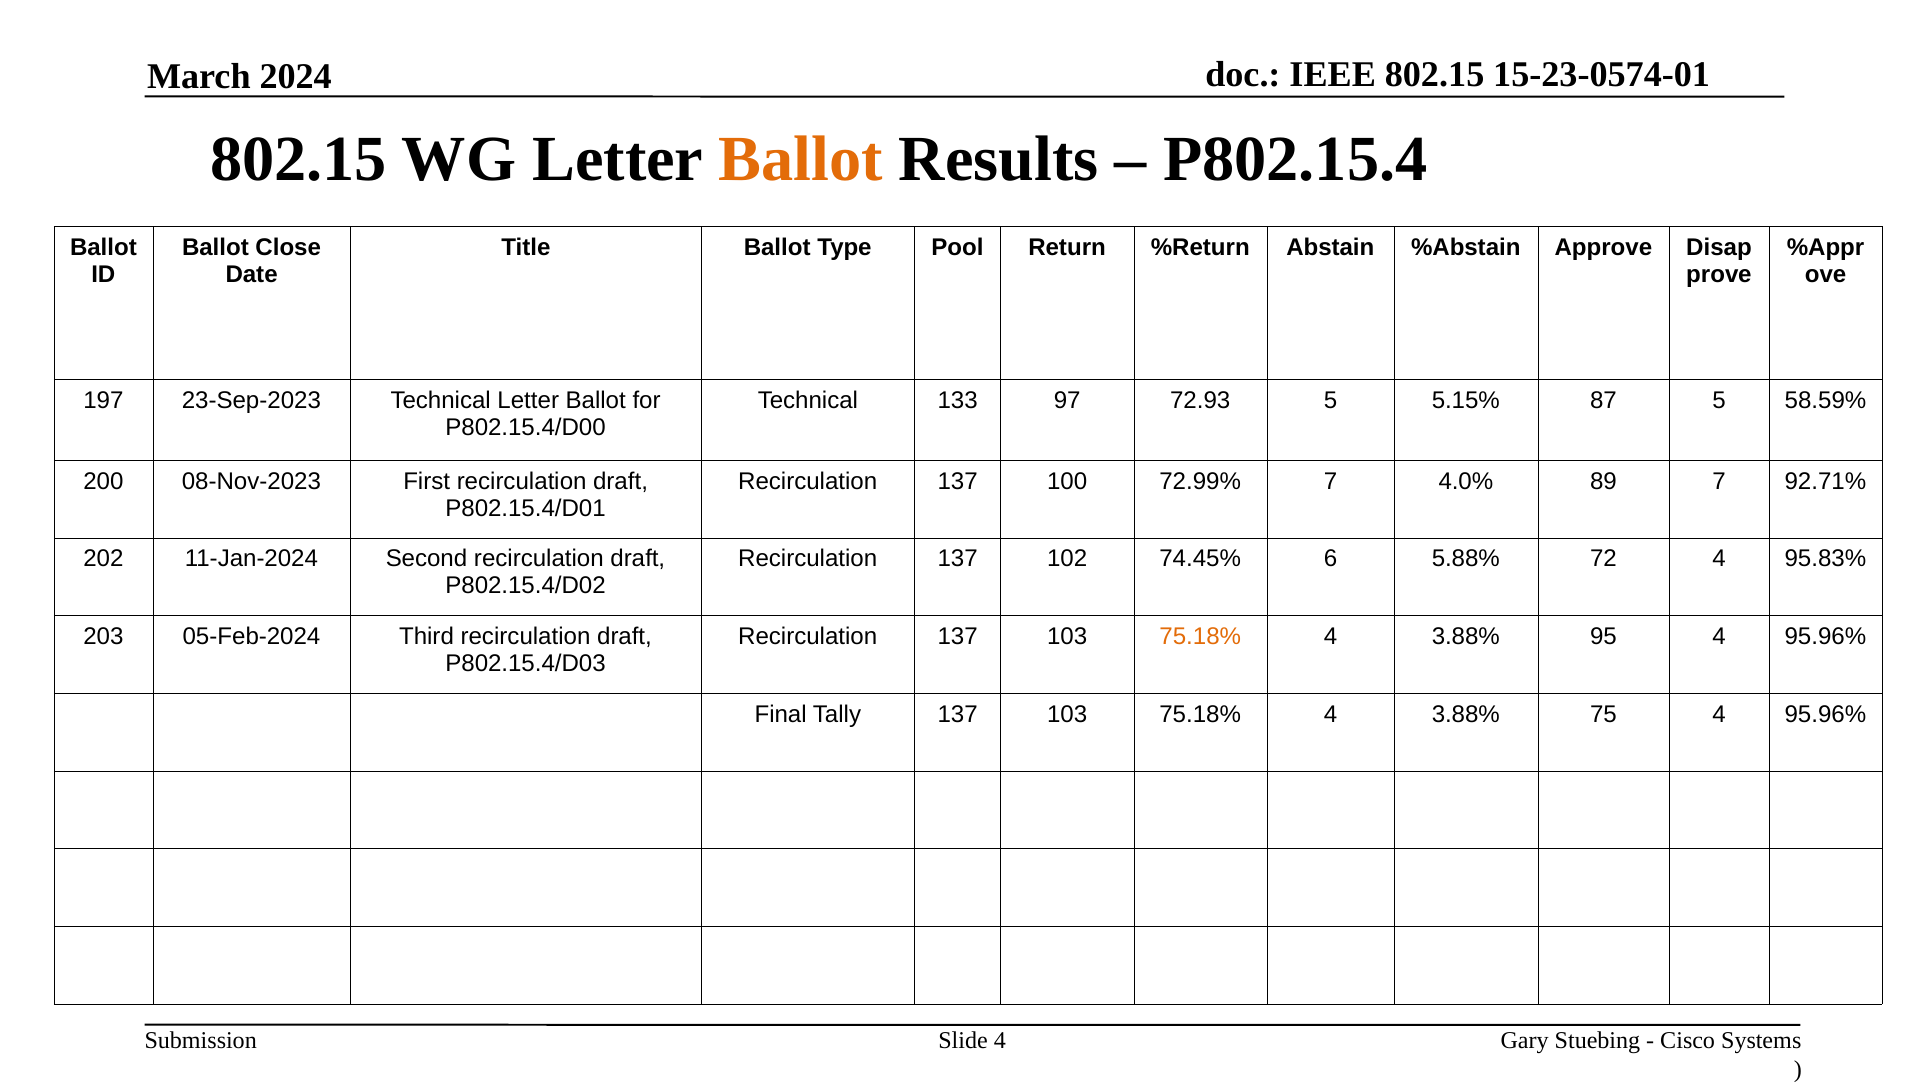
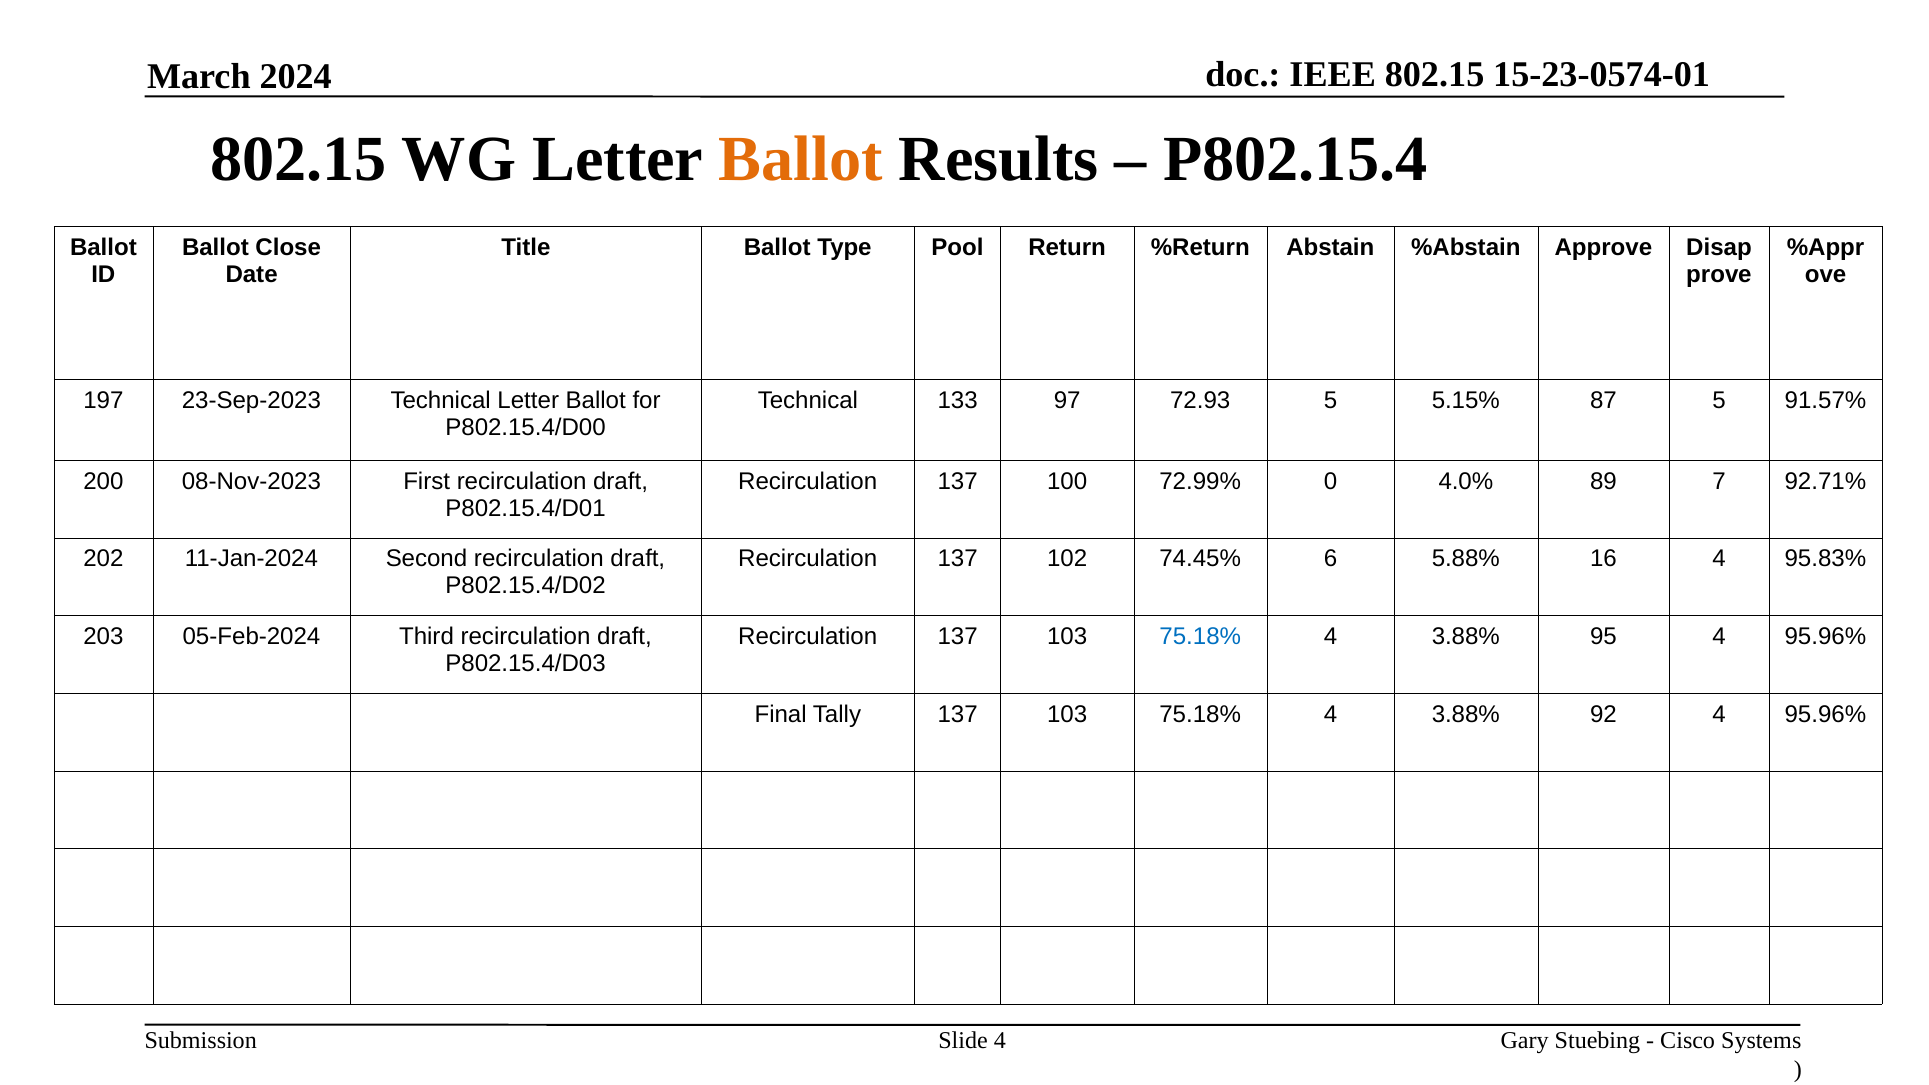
58.59%: 58.59% -> 91.57%
72.99% 7: 7 -> 0
72: 72 -> 16
75.18% at (1200, 637) colour: orange -> blue
75: 75 -> 92
